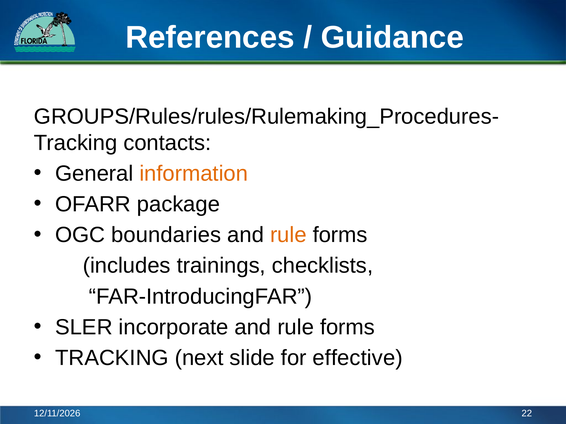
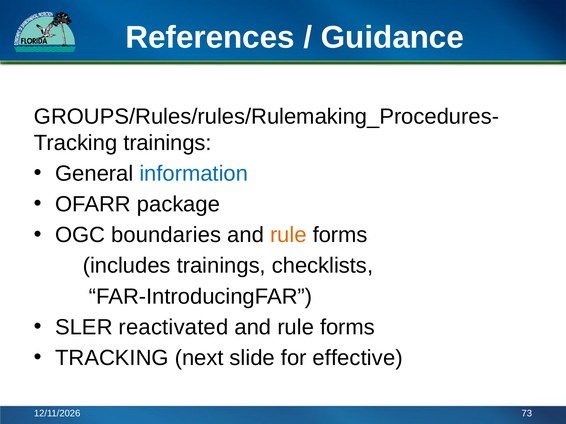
Tracking contacts: contacts -> trainings
information colour: orange -> blue
incorporate: incorporate -> reactivated
22: 22 -> 73
